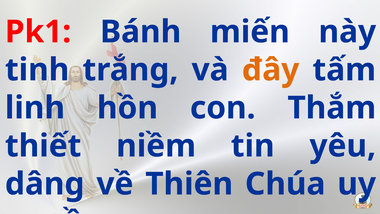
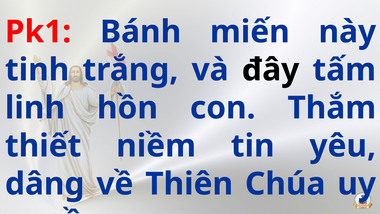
đây colour: orange -> black
